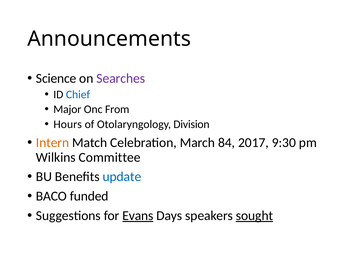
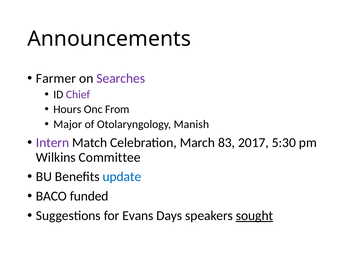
Science: Science -> Farmer
Chief colour: blue -> purple
Major: Major -> Hours
Hours: Hours -> Major
Division: Division -> Manish
Intern colour: orange -> purple
84: 84 -> 83
9:30: 9:30 -> 5:30
Evans underline: present -> none
